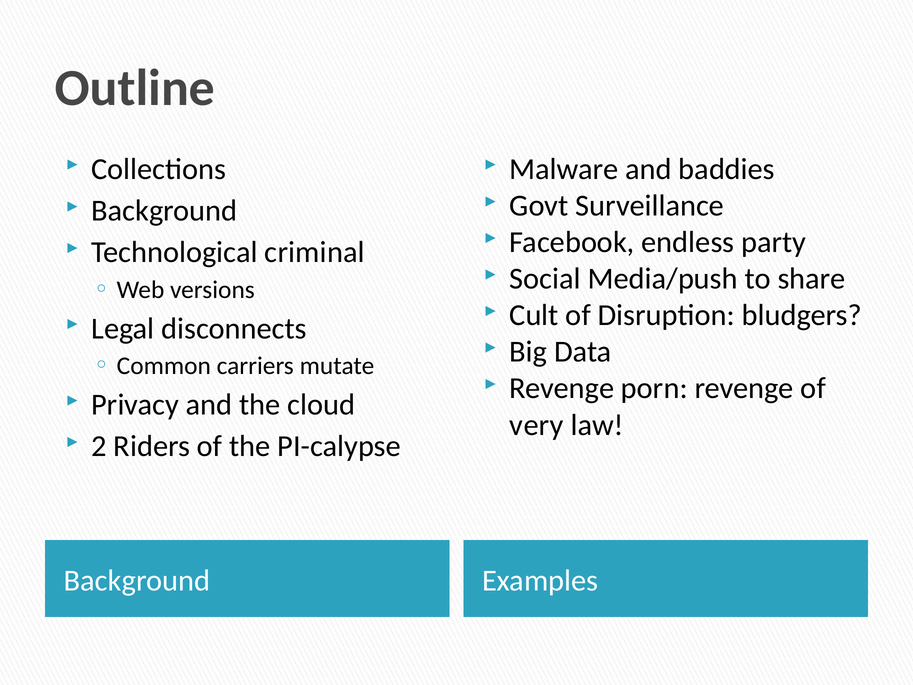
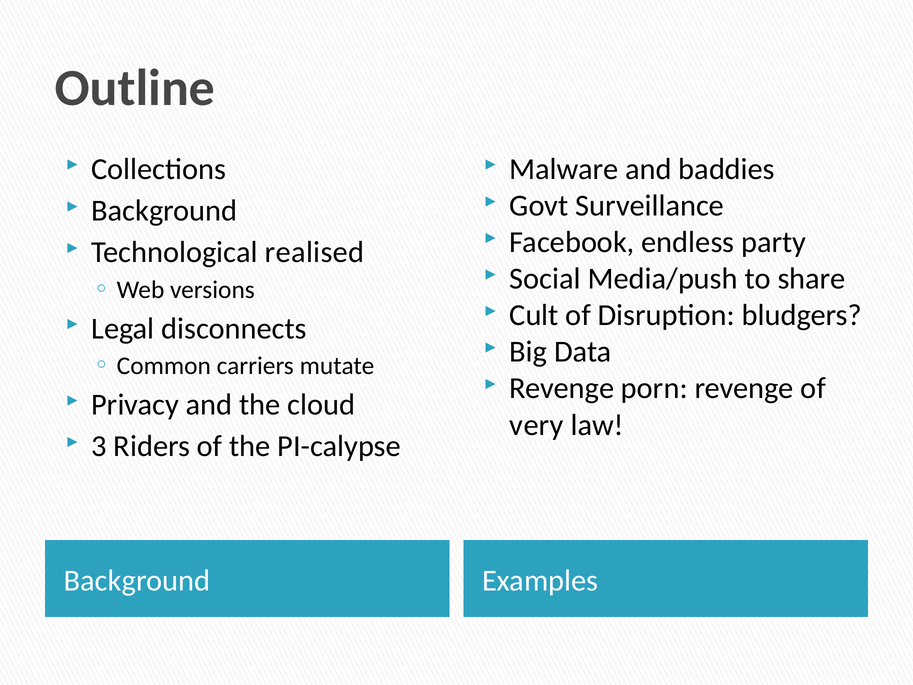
criminal: criminal -> realised
2: 2 -> 3
